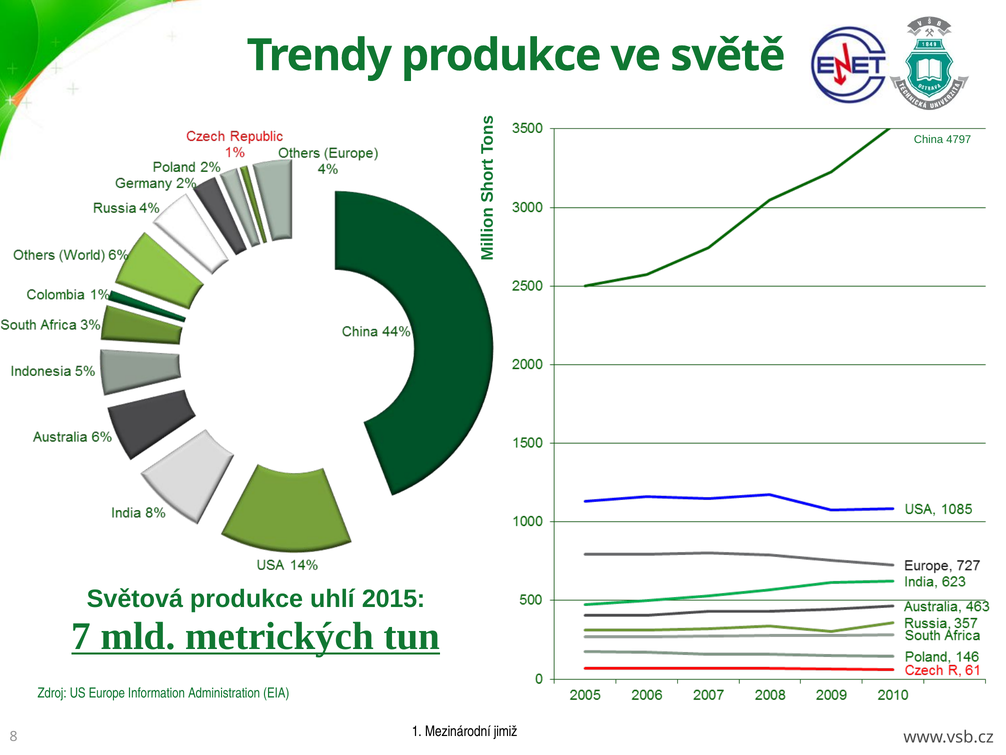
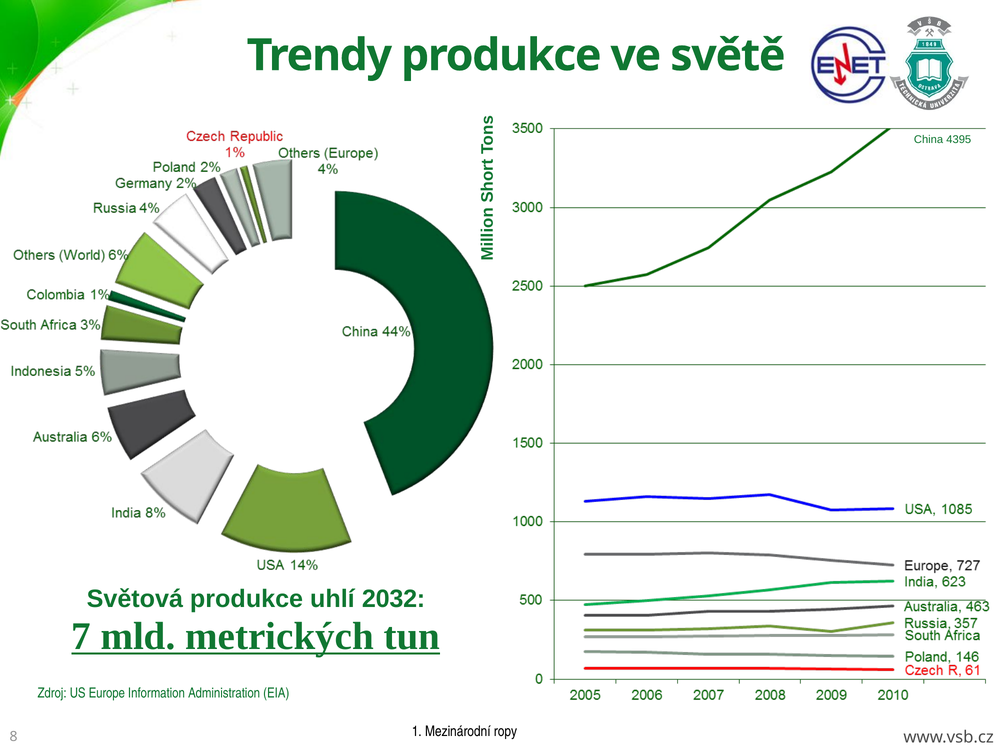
4797: 4797 -> 4395
2015: 2015 -> 2032
jimiž: jimiž -> ropy
